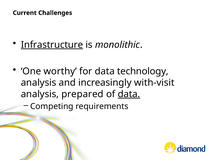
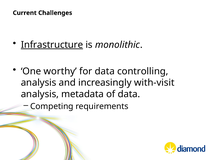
technology: technology -> controlling
prepared: prepared -> metadata
data at (129, 94) underline: present -> none
